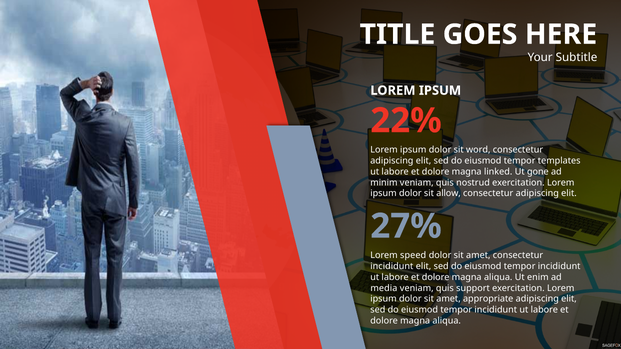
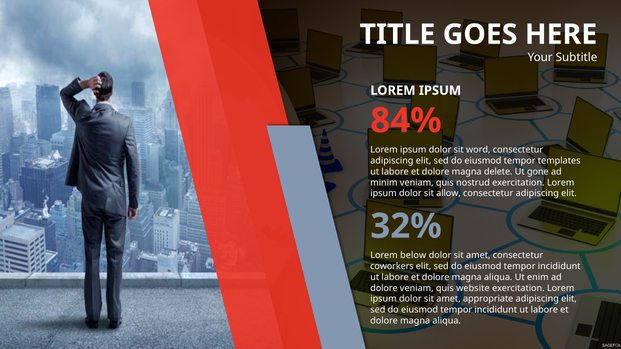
22%: 22% -> 84%
linked: linked -> delete
27%: 27% -> 32%
speed: speed -> below
incididunt at (392, 267): incididunt -> coworkers
media at (384, 288): media -> dolore
support: support -> website
